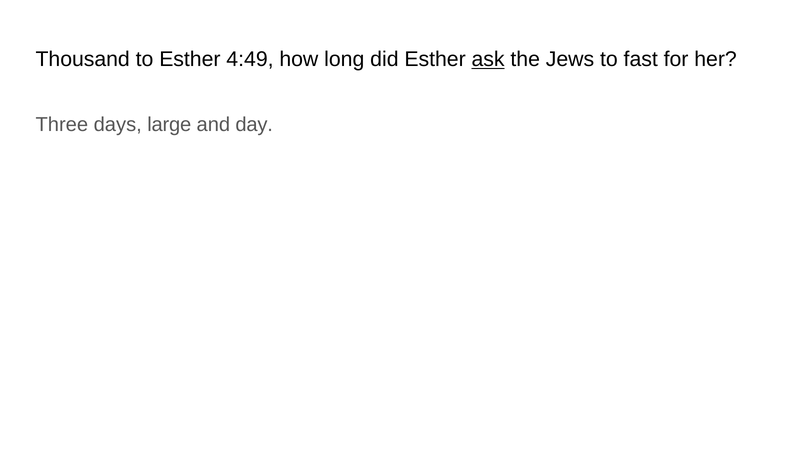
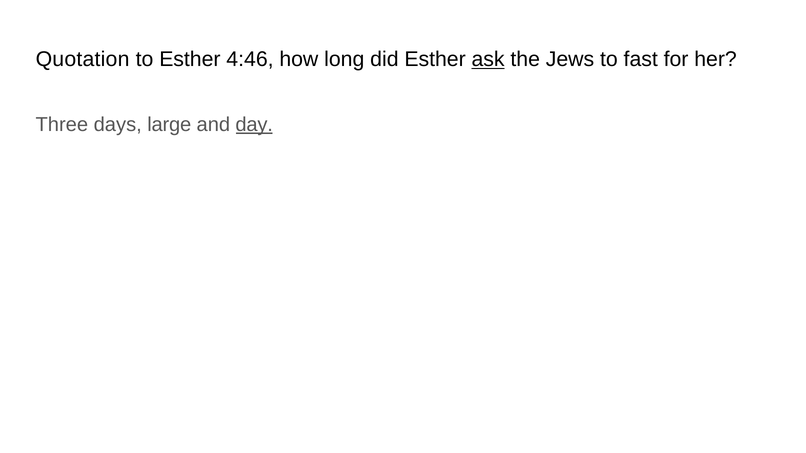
Thousand: Thousand -> Quotation
4:49: 4:49 -> 4:46
day underline: none -> present
